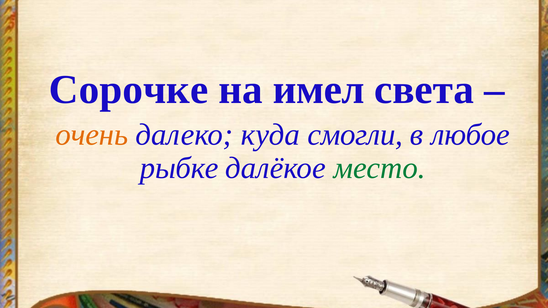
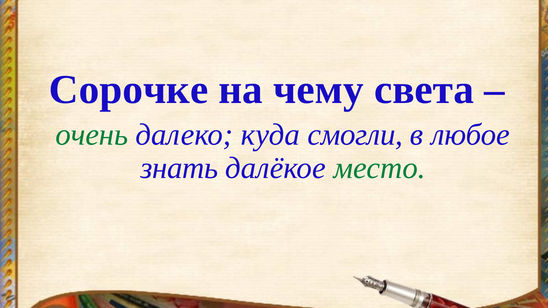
имел: имел -> чему
очень colour: orange -> green
рыбке: рыбке -> знать
